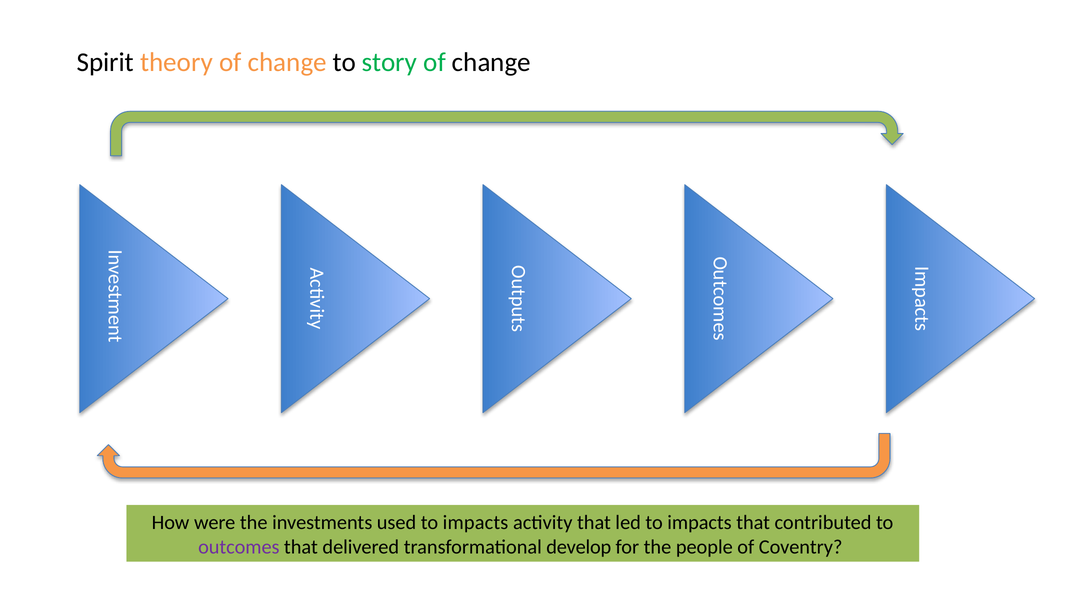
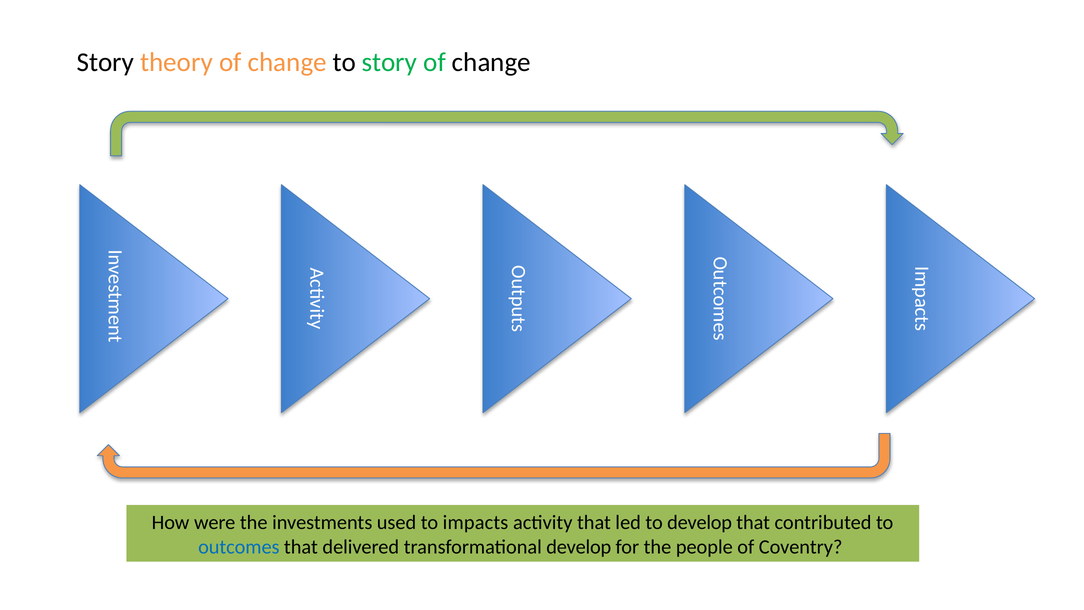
Spirit at (105, 62): Spirit -> Story
led to impacts: impacts -> develop
outcomes colour: purple -> blue
